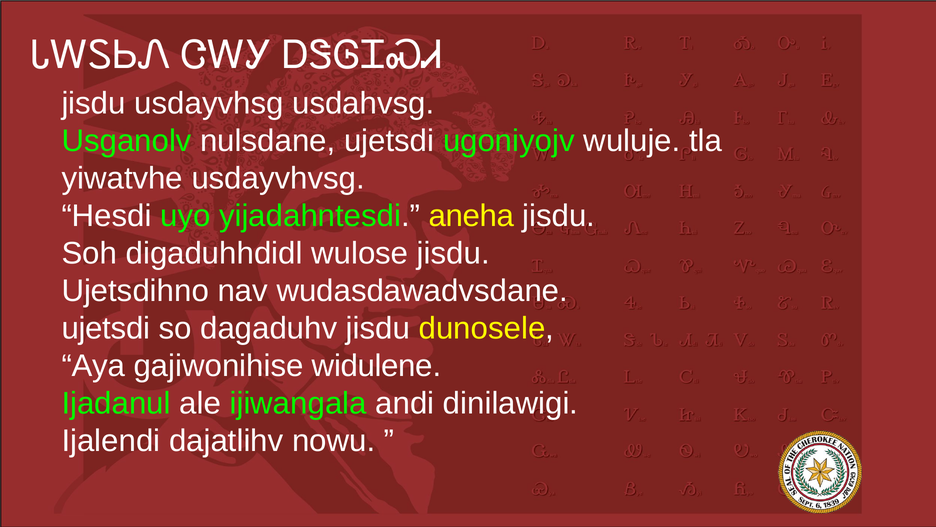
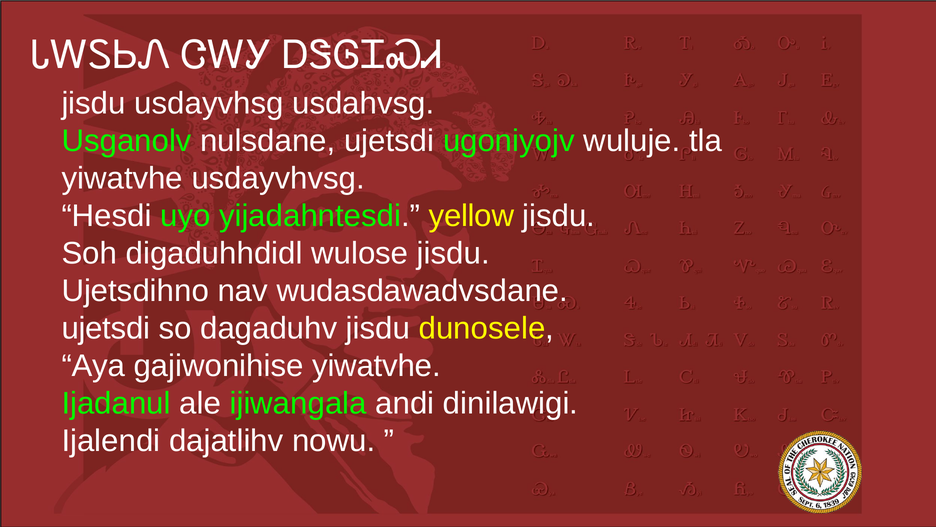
aneha: aneha -> yellow
gajiwonihise widulene: widulene -> yiwatvhe
